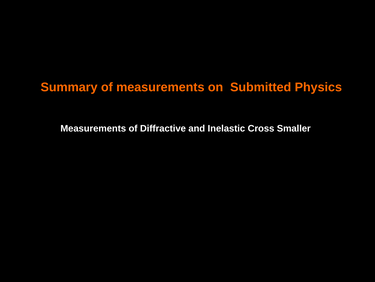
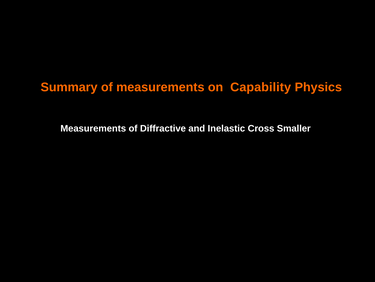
Submitted: Submitted -> Capability
